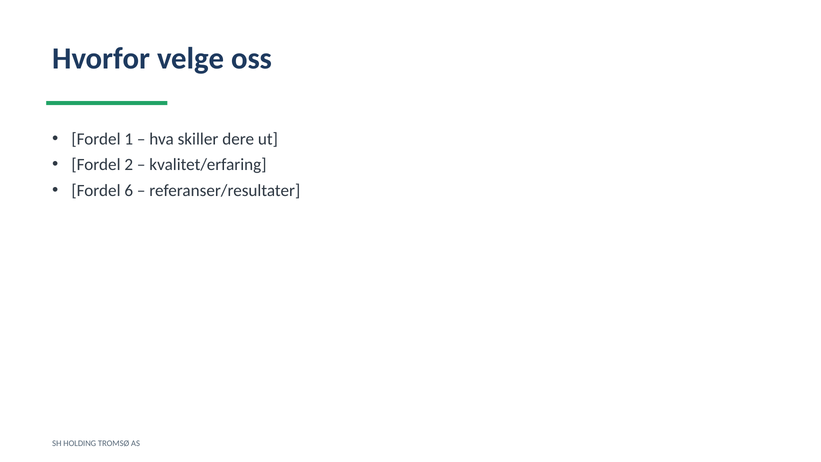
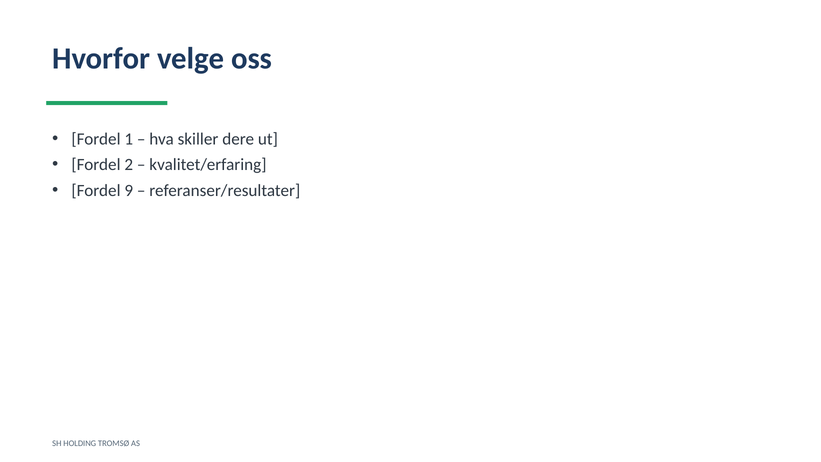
6: 6 -> 9
